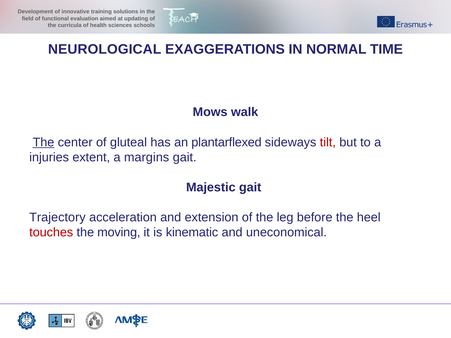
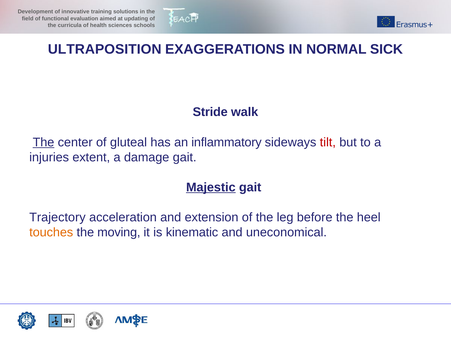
NEUROLOGICAL: NEUROLOGICAL -> ULTRAPOSITION
TIME: TIME -> SICK
Mows: Mows -> Stride
plantarflexed: plantarflexed -> inflammatory
margins: margins -> damage
Majestic underline: none -> present
touches colour: red -> orange
